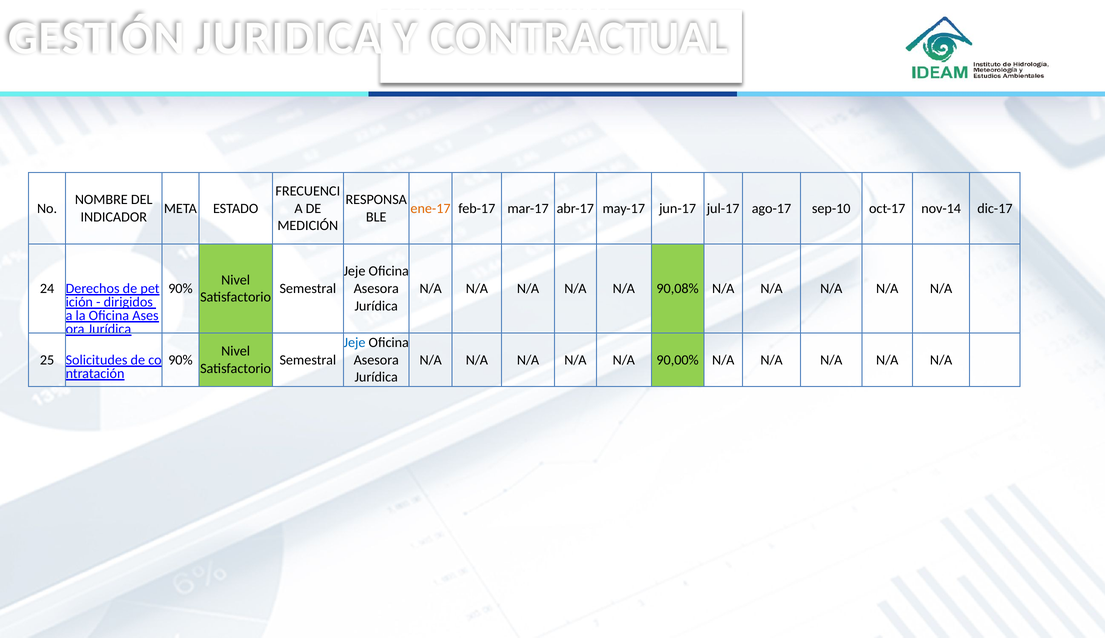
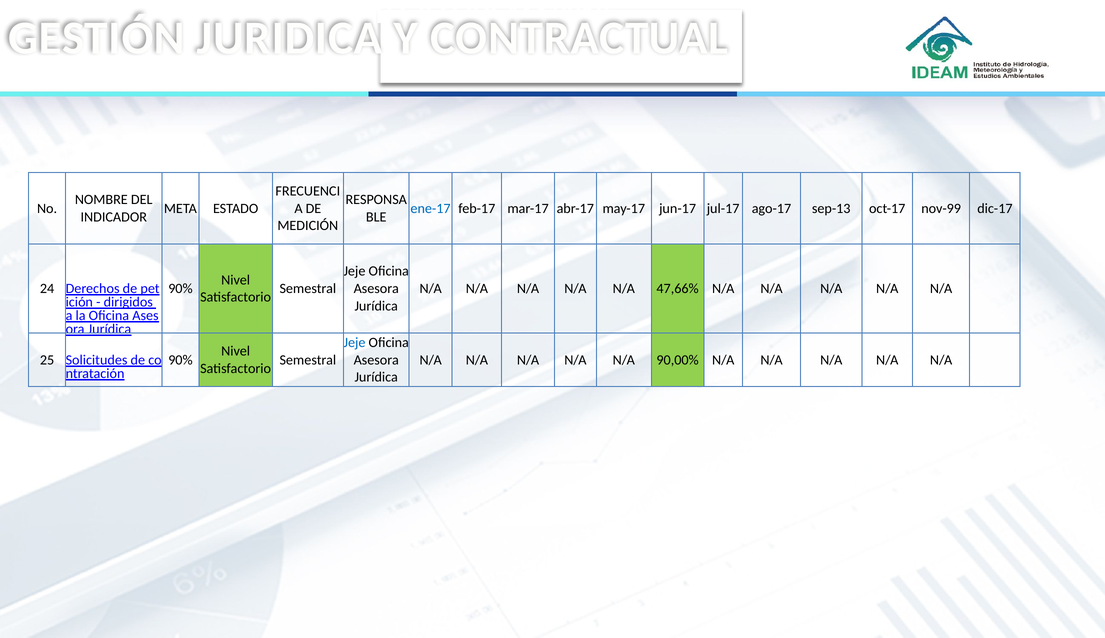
ene-17 colour: orange -> blue
sep-10: sep-10 -> sep-13
nov-14: nov-14 -> nov-99
90,08%: 90,08% -> 47,66%
